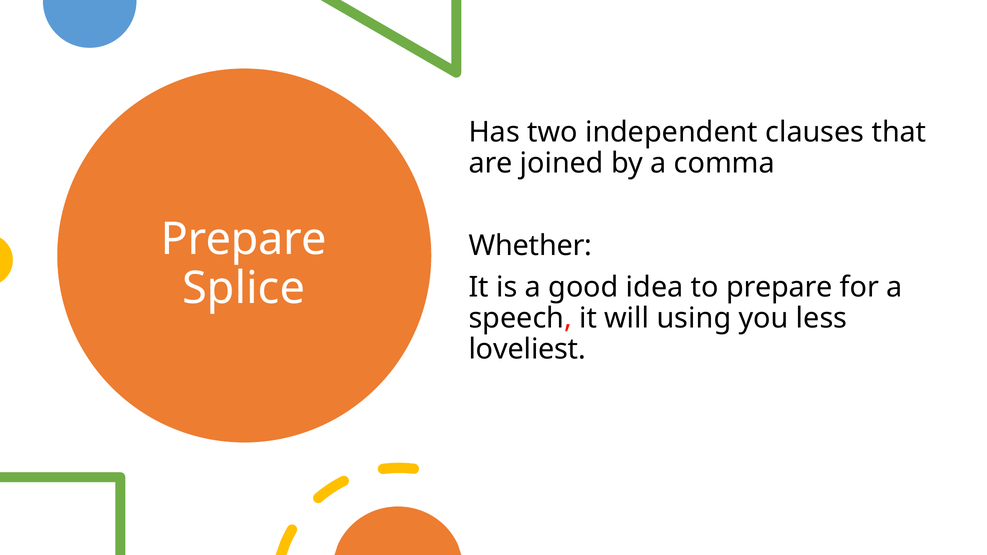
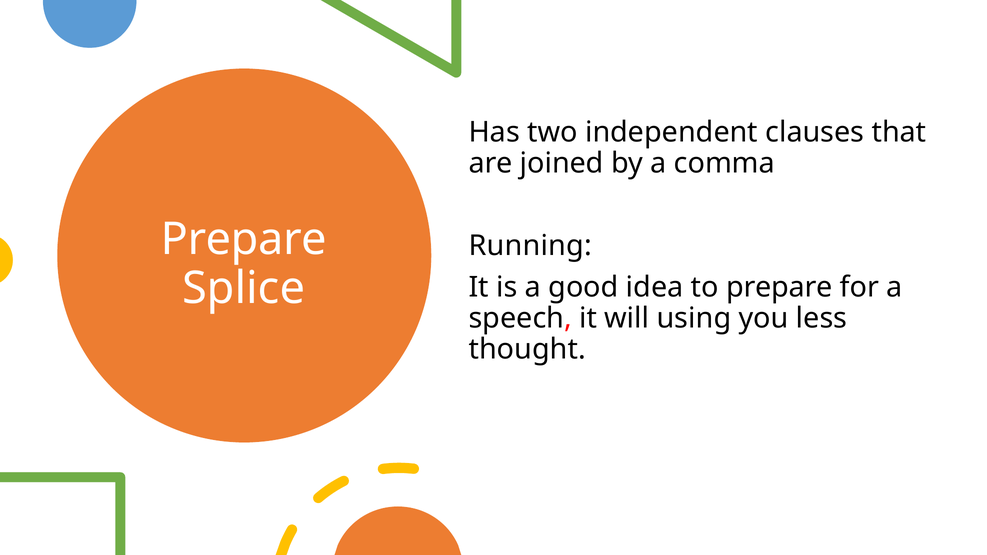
Whether: Whether -> Running
loveliest: loveliest -> thought
